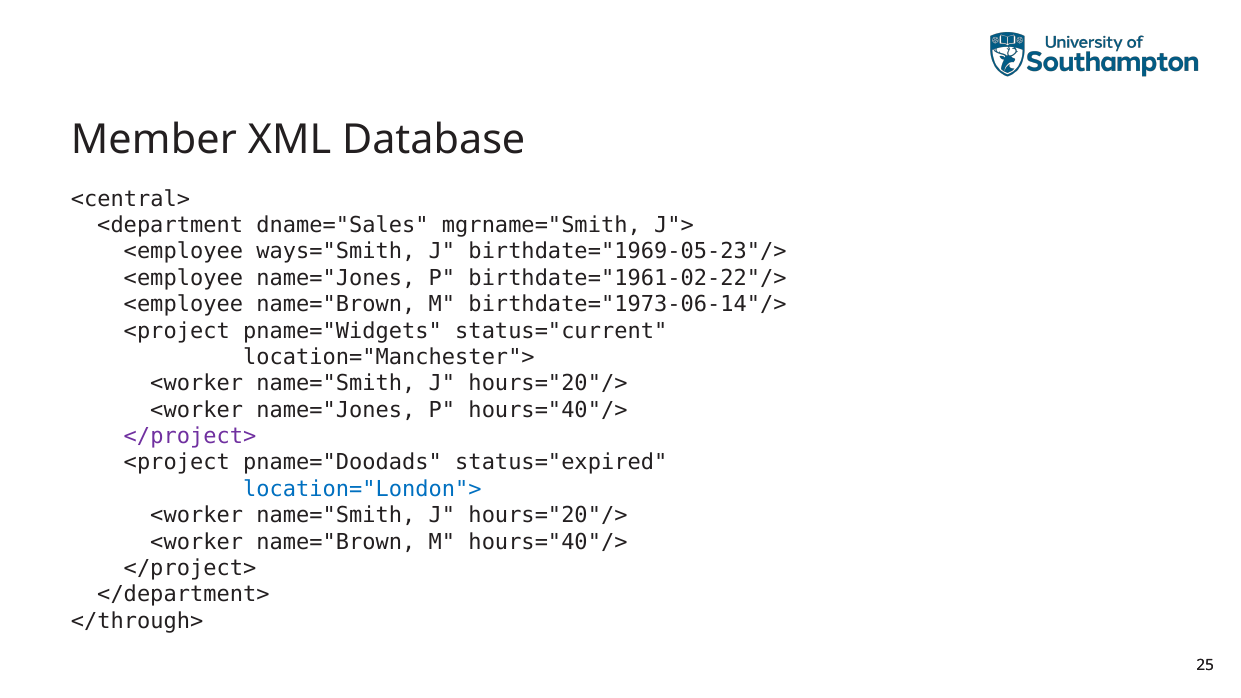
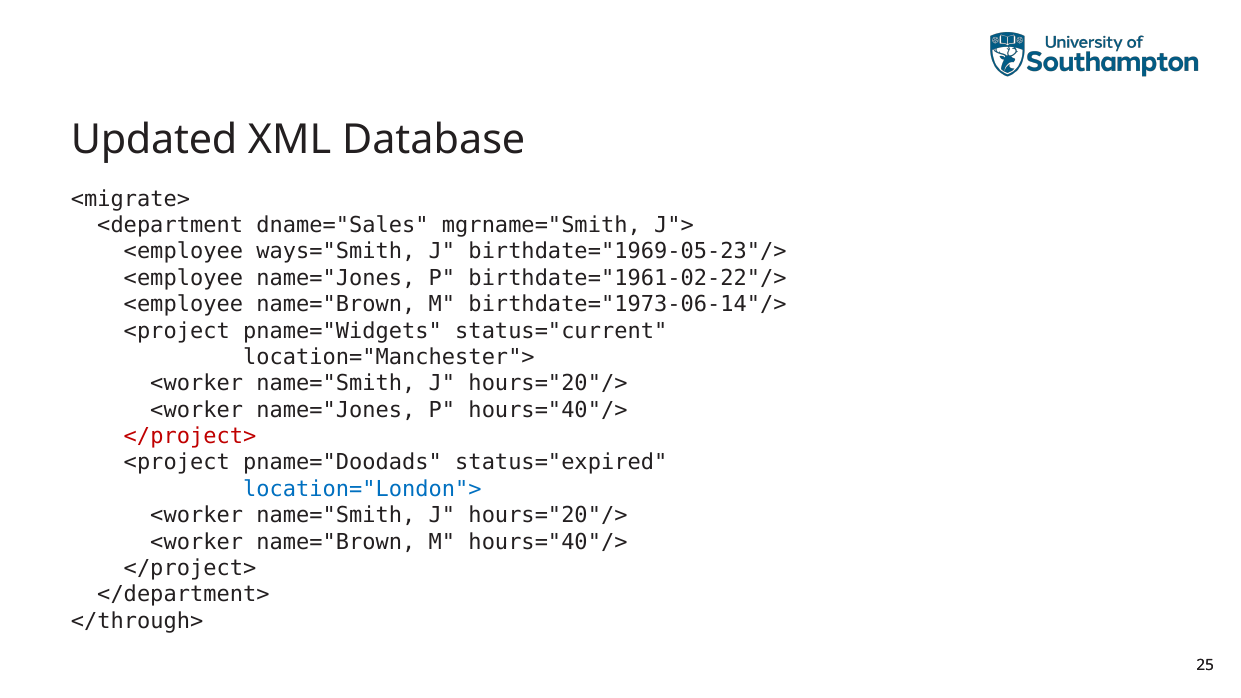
Member: Member -> Updated
<central>: <central> -> <migrate>
</project> at (190, 436) colour: purple -> red
